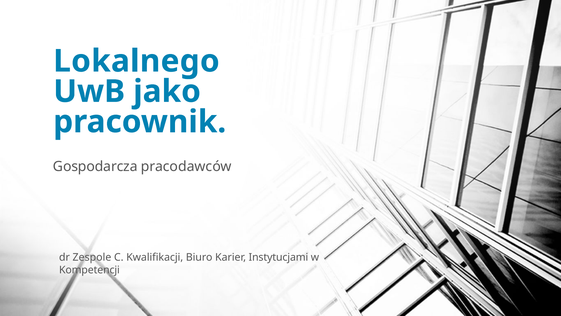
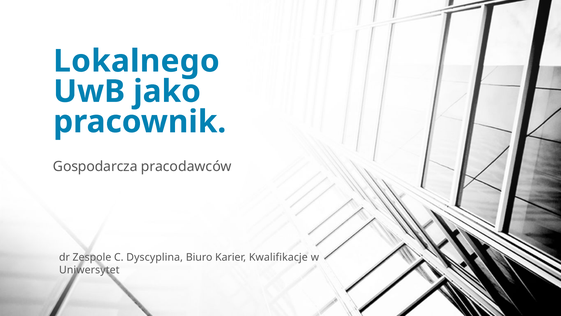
Kwalifikacji: Kwalifikacji -> Dyscyplina
Instytucjami: Instytucjami -> Kwalifikacje
Kompetencji: Kompetencji -> Uniwersytet
